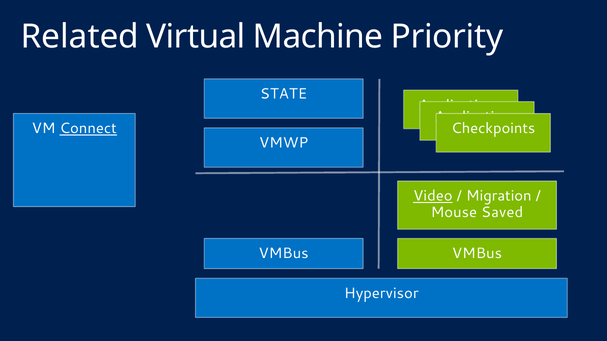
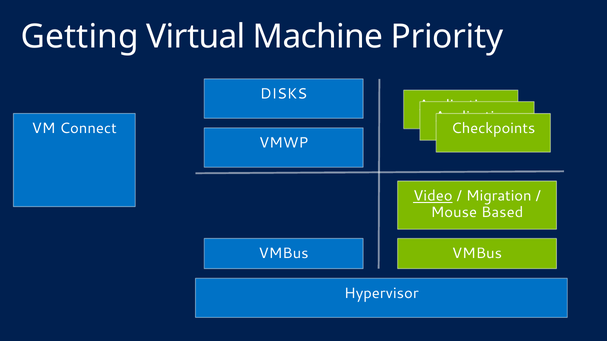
Related: Related -> Getting
STATE: STATE -> DISKS
Connect underline: present -> none
Saved: Saved -> Based
